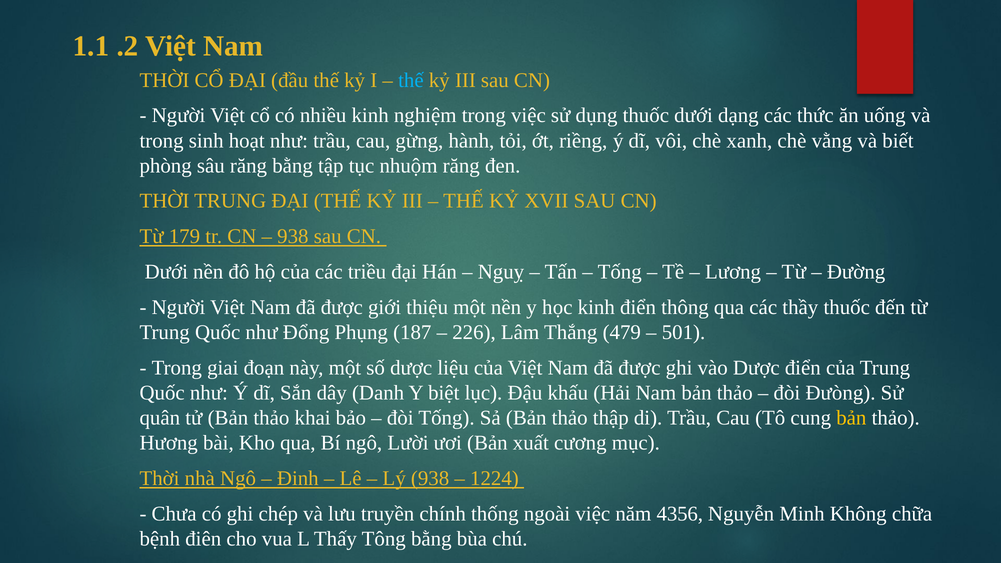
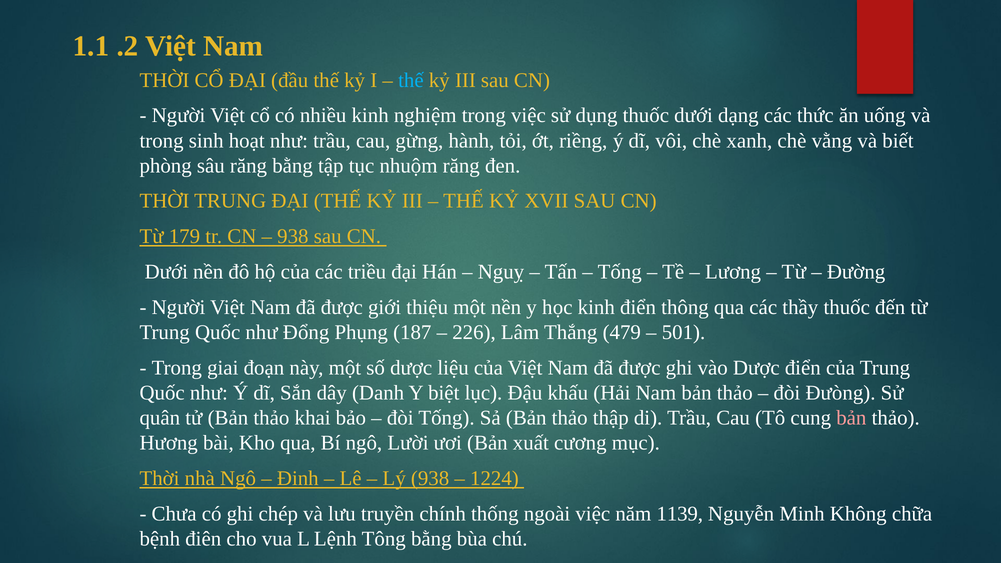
bản at (851, 418) colour: yellow -> pink
4356: 4356 -> 1139
Thấy: Thấy -> Lệnh
